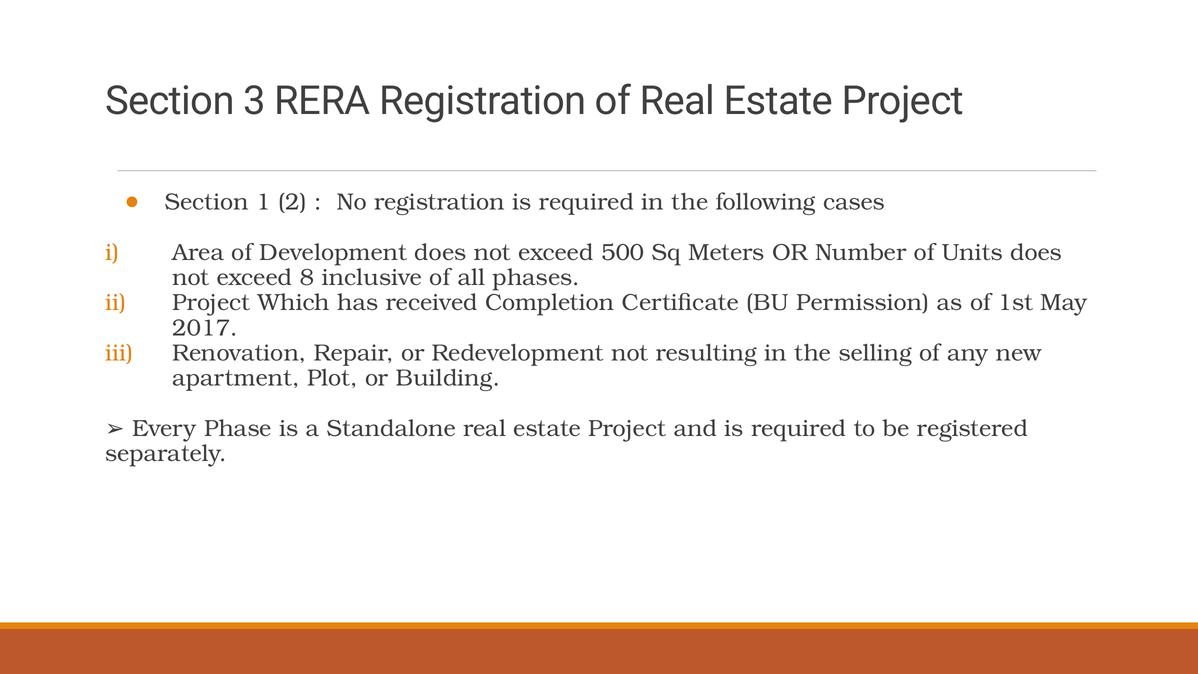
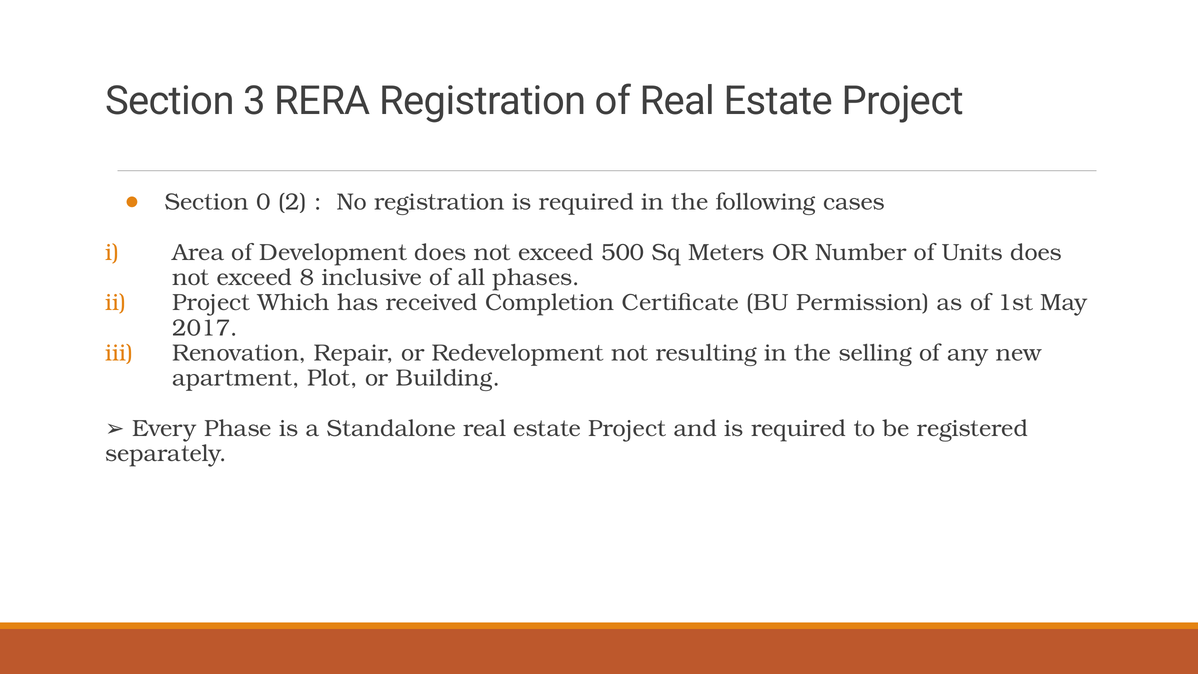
1: 1 -> 0
